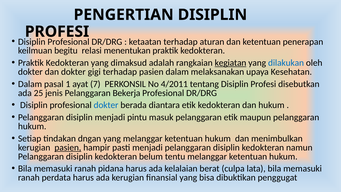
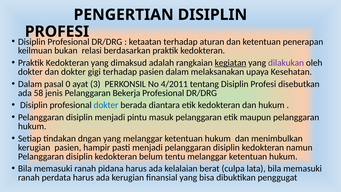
begitu: begitu -> bukan
menentukan: menentukan -> berdasarkan
dilakukan colour: blue -> purple
1: 1 -> 0
7: 7 -> 3
25: 25 -> 58
pasien at (68, 147) underline: present -> none
